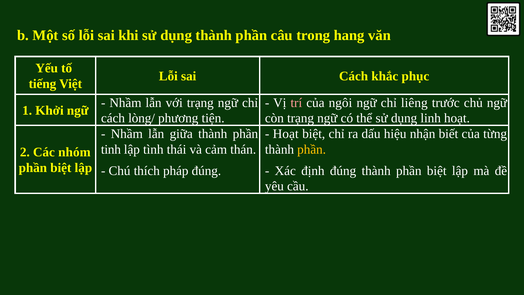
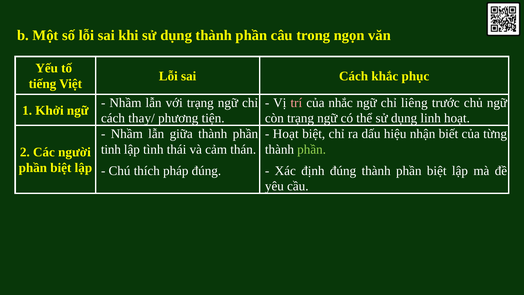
hang: hang -> ngọn
ngôi: ngôi -> nhắc
lòng/: lòng/ -> thay/
phần at (312, 149) colour: yellow -> light green
nhóm: nhóm -> người
